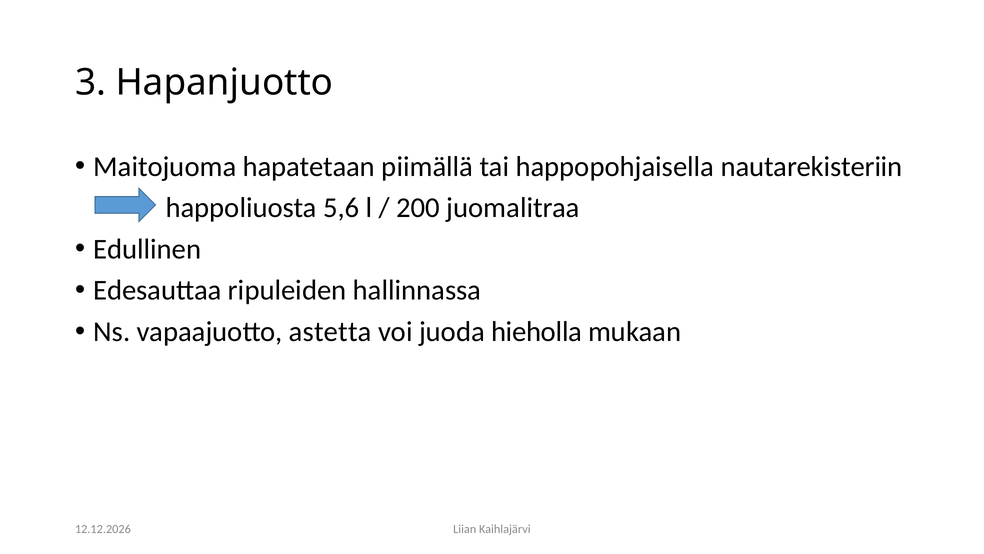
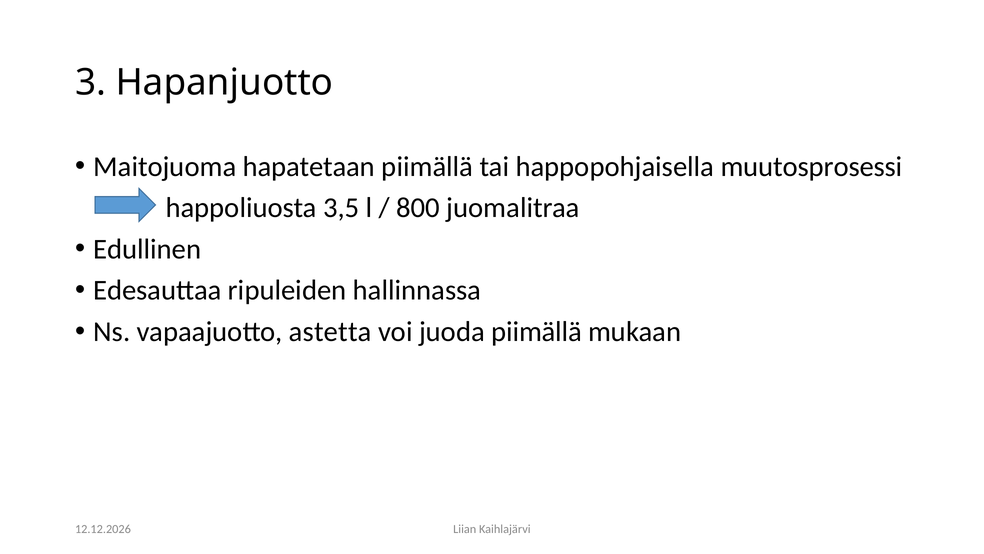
nautarekisteriin: nautarekisteriin -> muutosprosessi
5,6: 5,6 -> 3,5
200: 200 -> 800
juoda hieholla: hieholla -> piimällä
